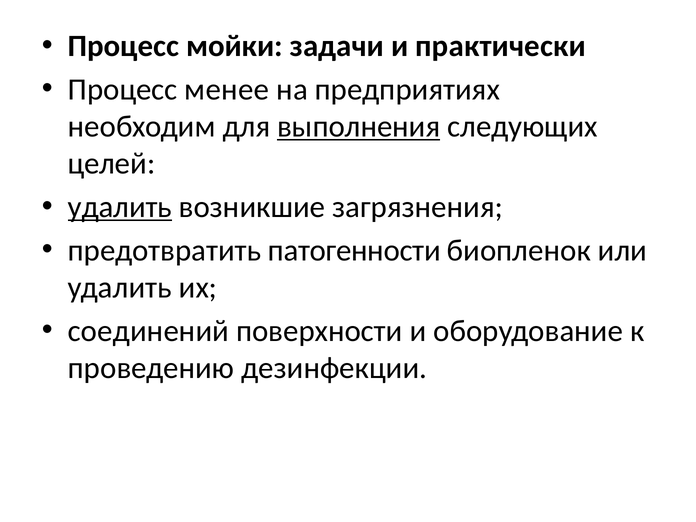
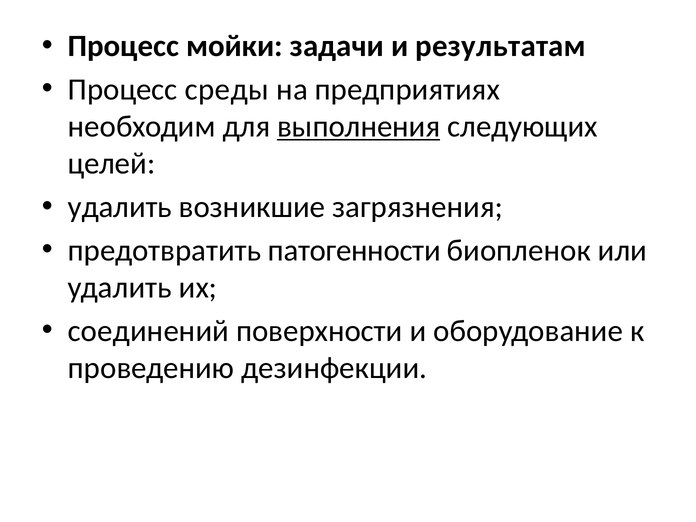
практически: практически -> результатам
менее: менее -> среды
удалить at (120, 207) underline: present -> none
